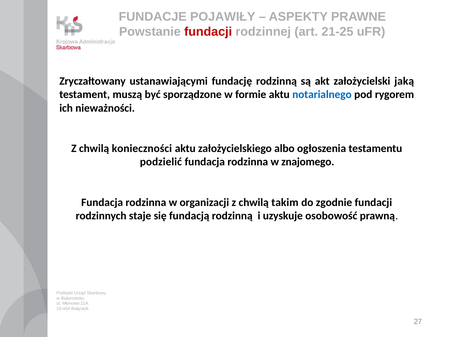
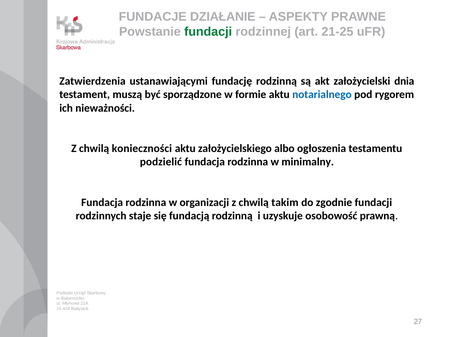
POJAWIŁY: POJAWIŁY -> DZIAŁANIE
fundacji at (208, 32) colour: red -> green
Zryczałtowany: Zryczałtowany -> Zatwierdzenia
jaką: jaką -> dnia
znajomego: znajomego -> minimalny
